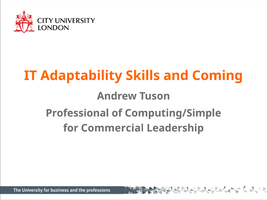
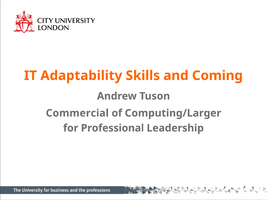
Professional: Professional -> Commercial
Computing/Simple: Computing/Simple -> Computing/Larger
Commercial: Commercial -> Professional
